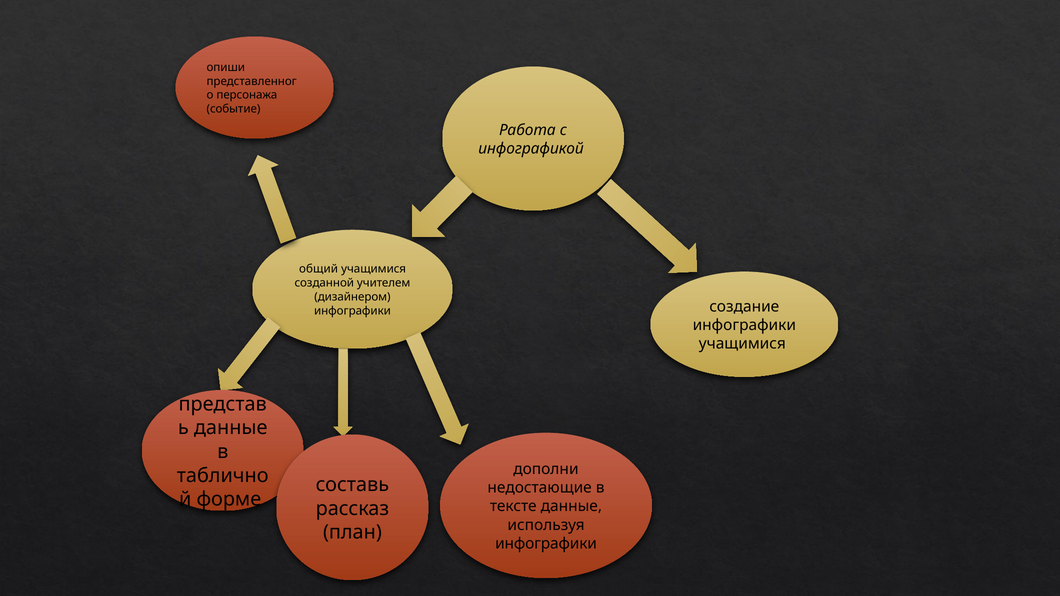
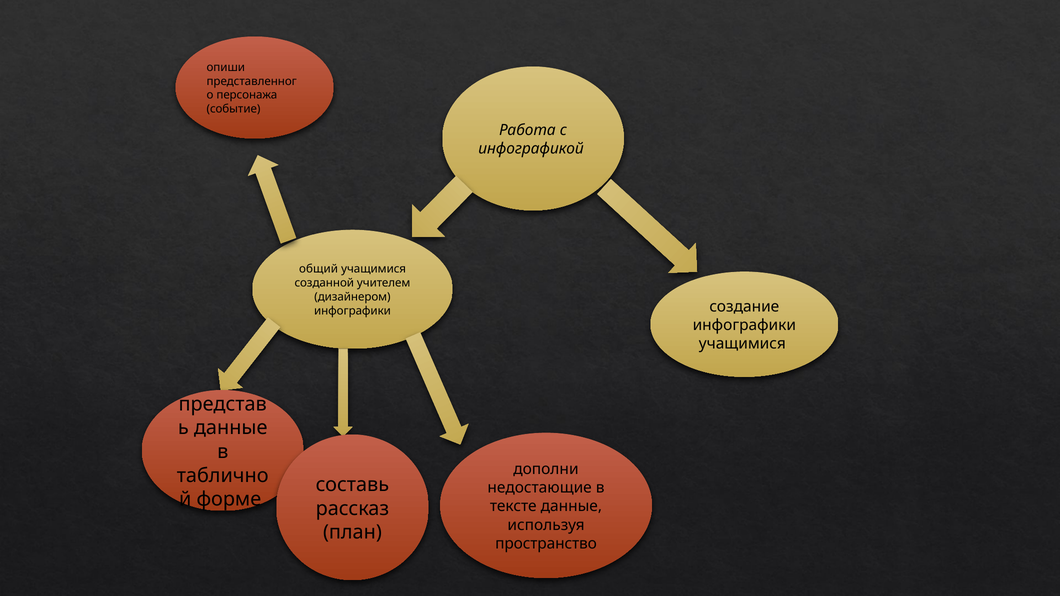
инфографики at (546, 544): инфографики -> пространство
